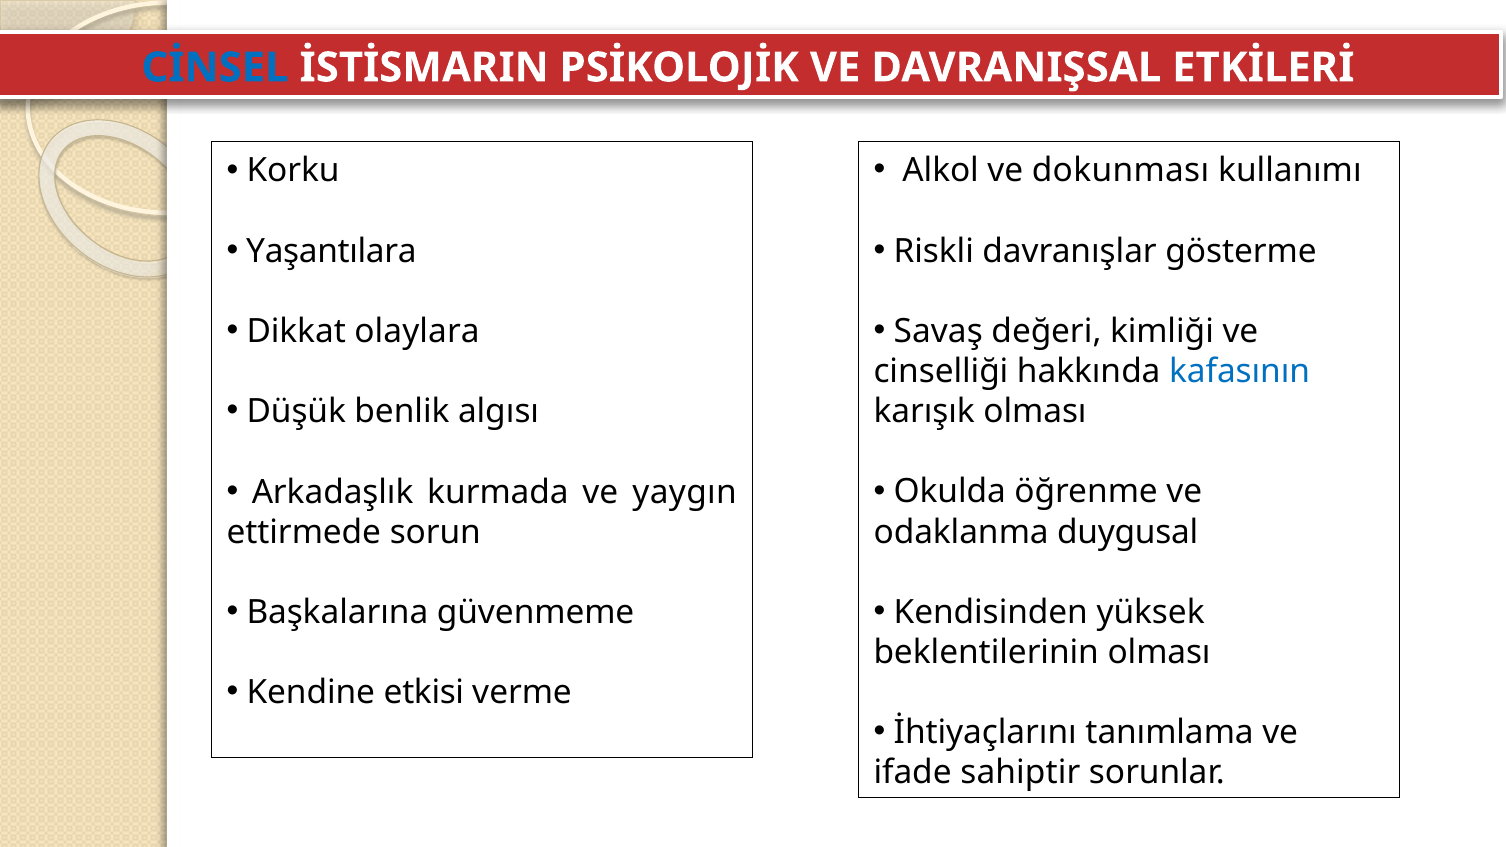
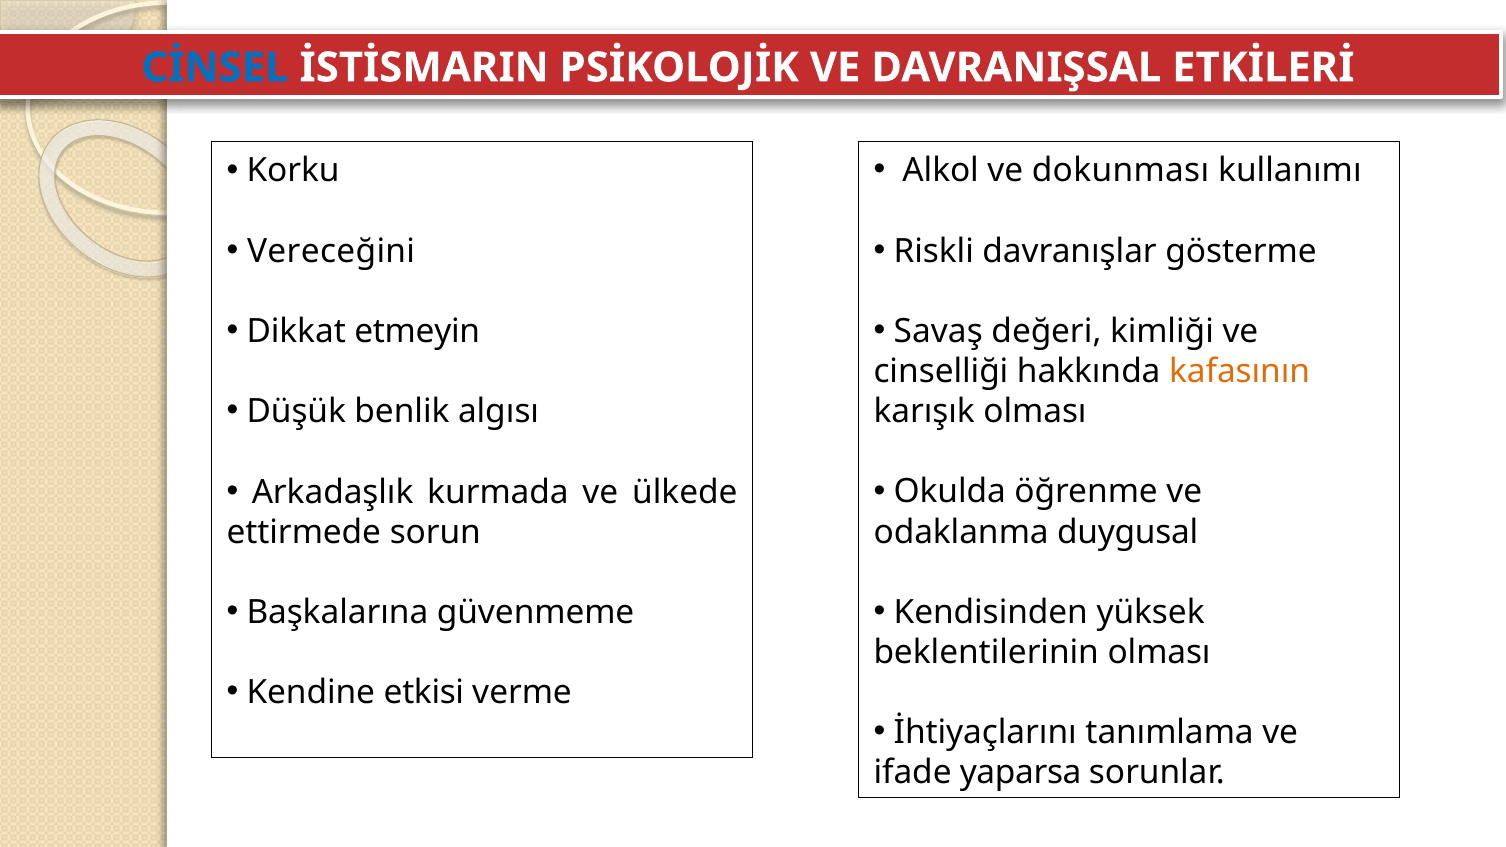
Yaşantılara: Yaşantılara -> Vereceğini
olaylara: olaylara -> etmeyin
kafasının colour: blue -> orange
yaygın: yaygın -> ülkede
sahiptir: sahiptir -> yaparsa
